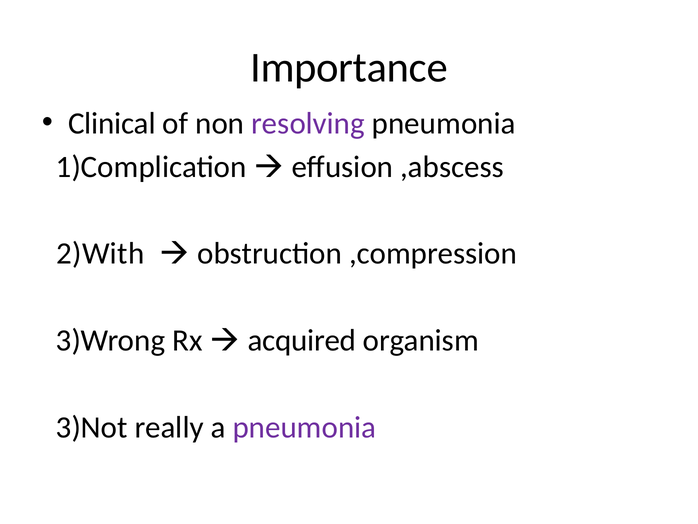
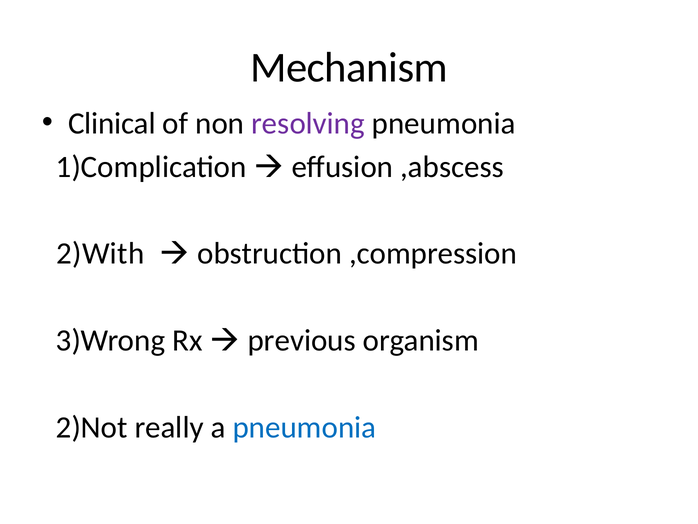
Importance: Importance -> Mechanism
acquired: acquired -> previous
3)Not: 3)Not -> 2)Not
pneumonia at (304, 427) colour: purple -> blue
